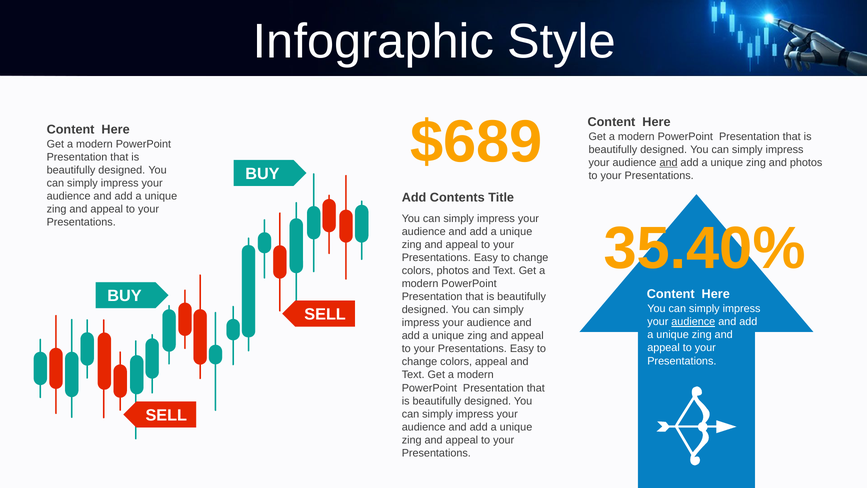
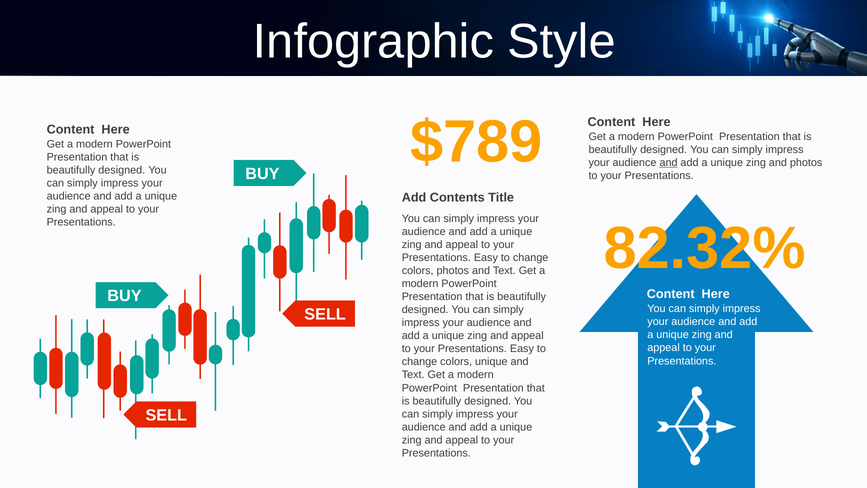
$689: $689 -> $789
35.40%: 35.40% -> 82.32%
audience at (693, 322) underline: present -> none
colors appeal: appeal -> unique
